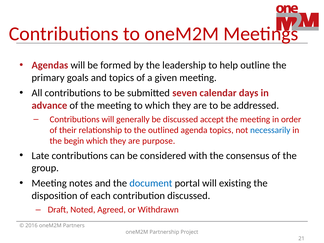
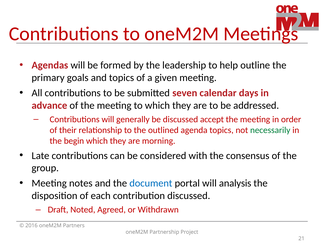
necessarily colour: blue -> green
purpose: purpose -> morning
existing: existing -> analysis
